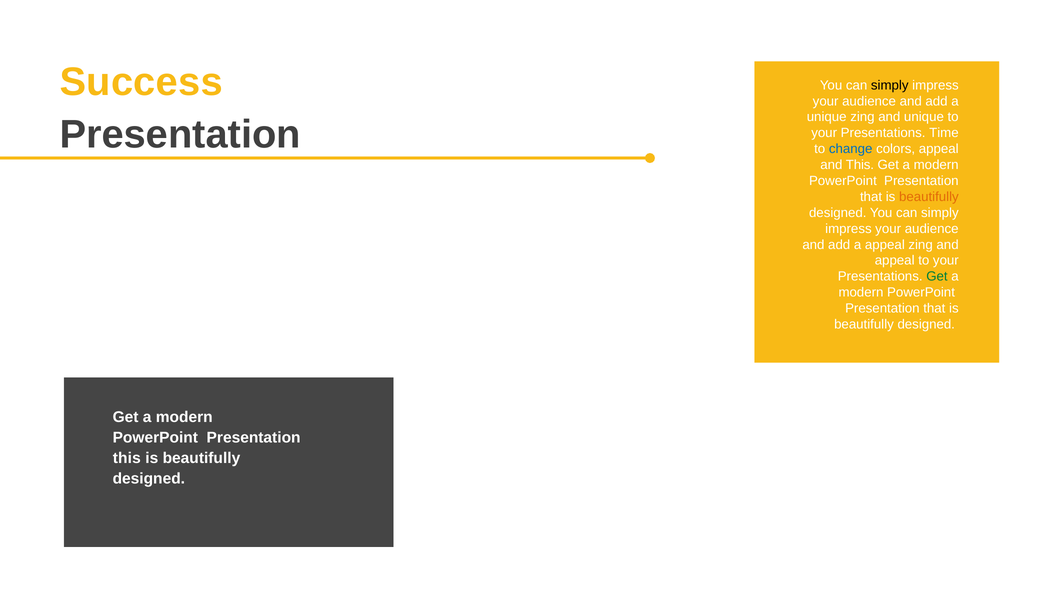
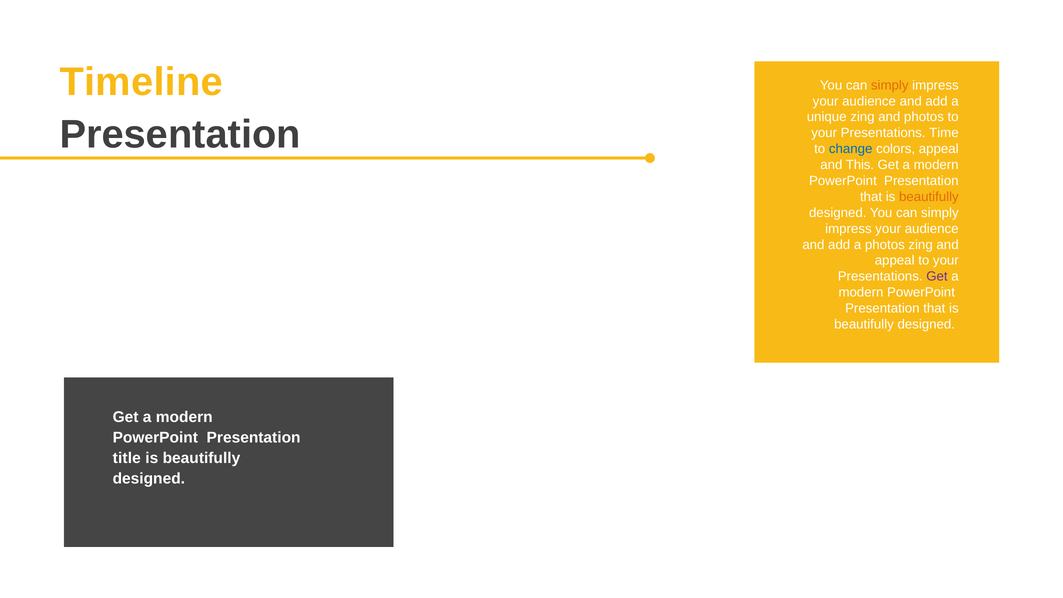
Success: Success -> Timeline
simply at (890, 85) colour: black -> orange
and unique: unique -> photos
a appeal: appeal -> photos
Get at (937, 277) colour: green -> purple
this at (127, 458): this -> title
